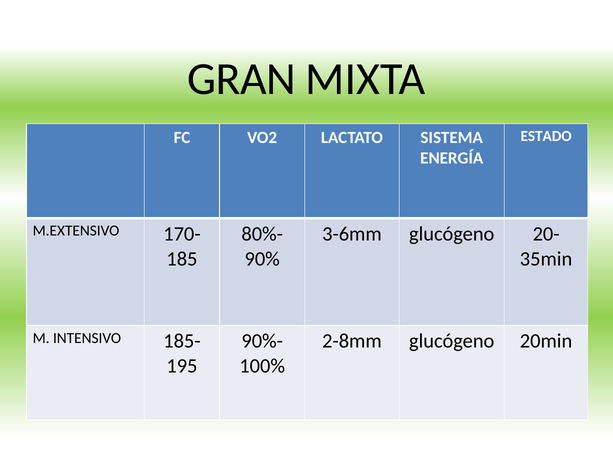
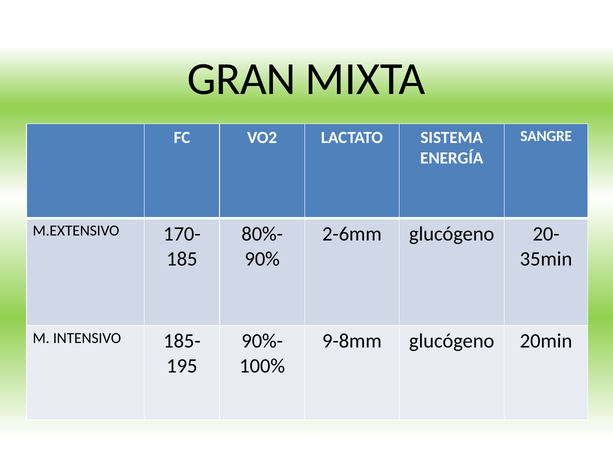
ESTADO: ESTADO -> SANGRE
3-6mm: 3-6mm -> 2-6mm
2-8mm: 2-8mm -> 9-8mm
